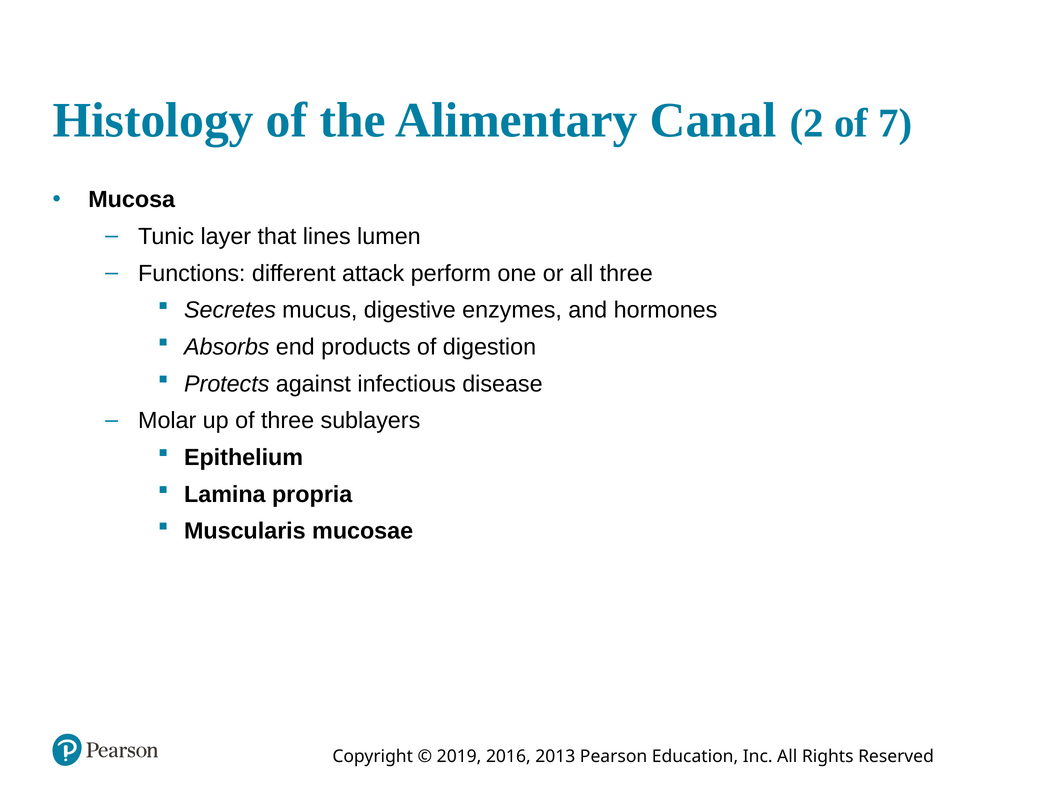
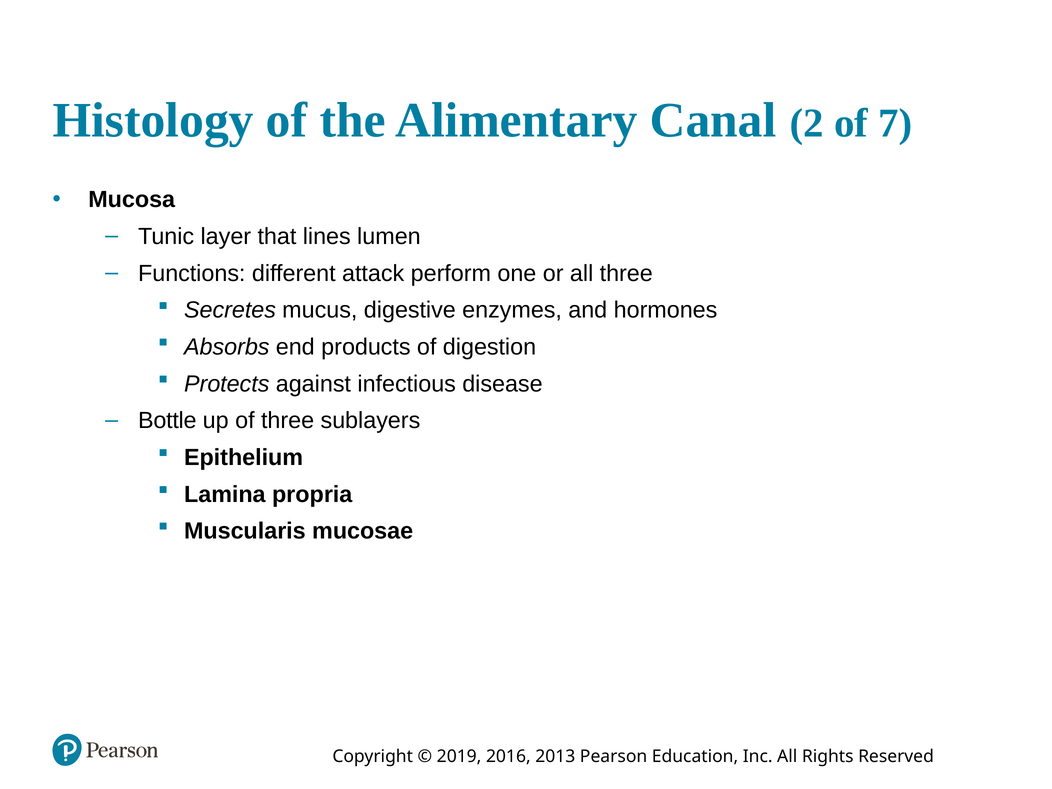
Molar: Molar -> Bottle
